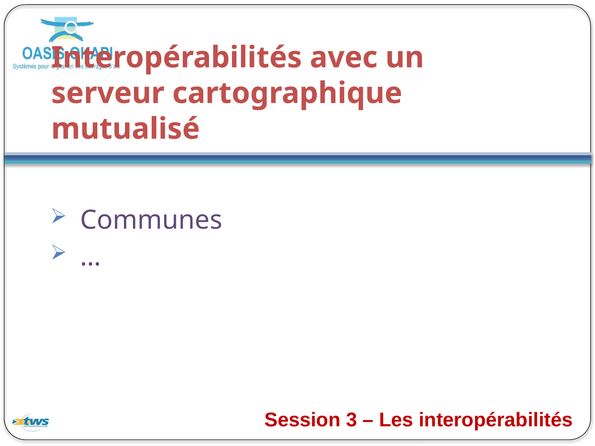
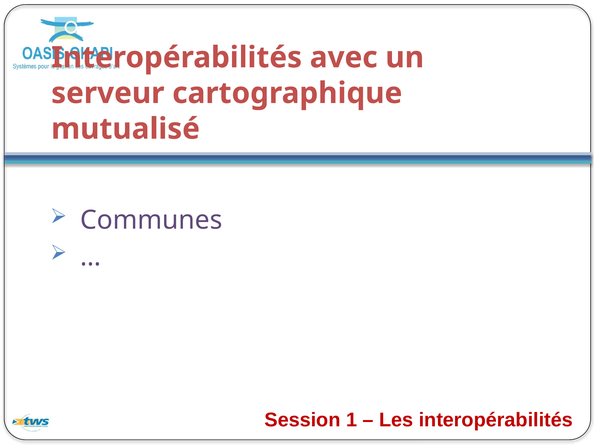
3: 3 -> 1
